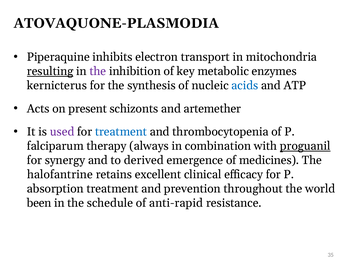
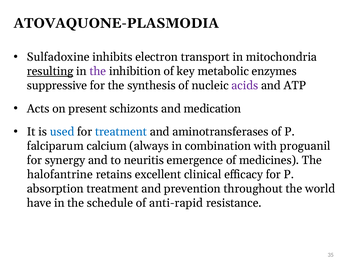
Piperaquine: Piperaquine -> Sulfadoxine
kernicterus: kernicterus -> suppressive
acids colour: blue -> purple
artemether: artemether -> medication
used colour: purple -> blue
thrombocytopenia: thrombocytopenia -> aminotransferases
therapy: therapy -> calcium
proguanil underline: present -> none
derived: derived -> neuritis
been: been -> have
